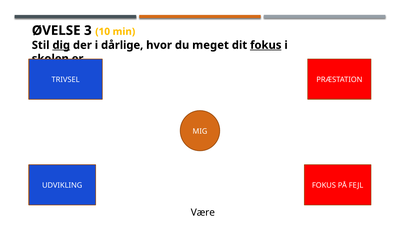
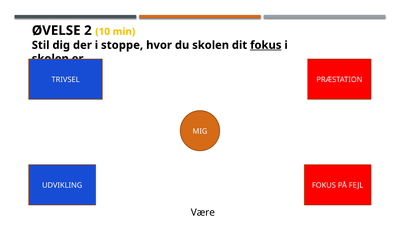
3: 3 -> 2
dig underline: present -> none
dårlige: dårlige -> stoppe
du meget: meget -> skolen
